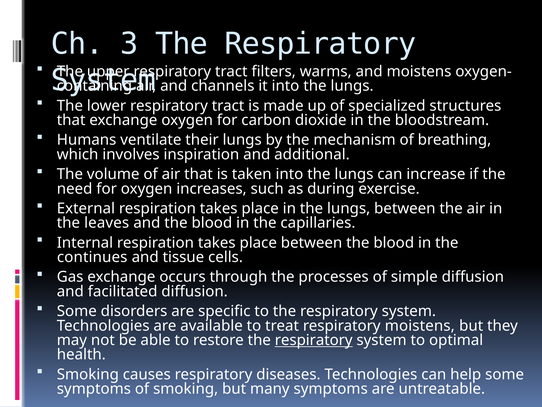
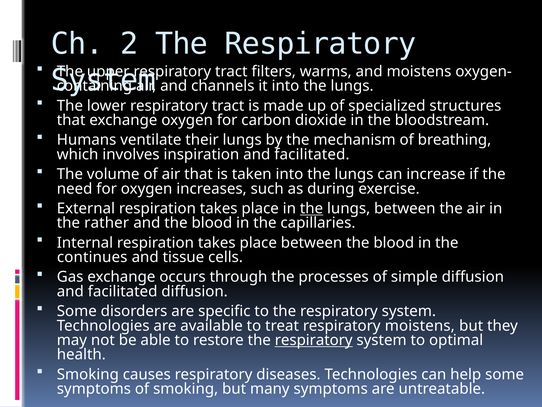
3: 3 -> 2
inspiration and additional: additional -> facilitated
the at (312, 208) underline: none -> present
leaves: leaves -> rather
